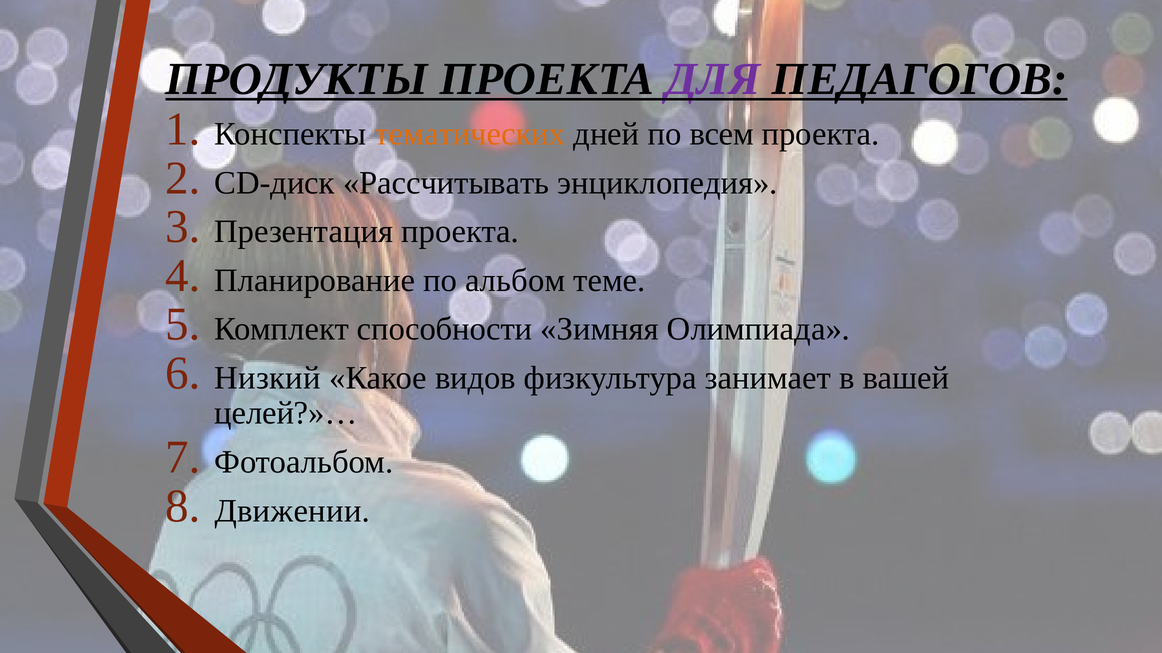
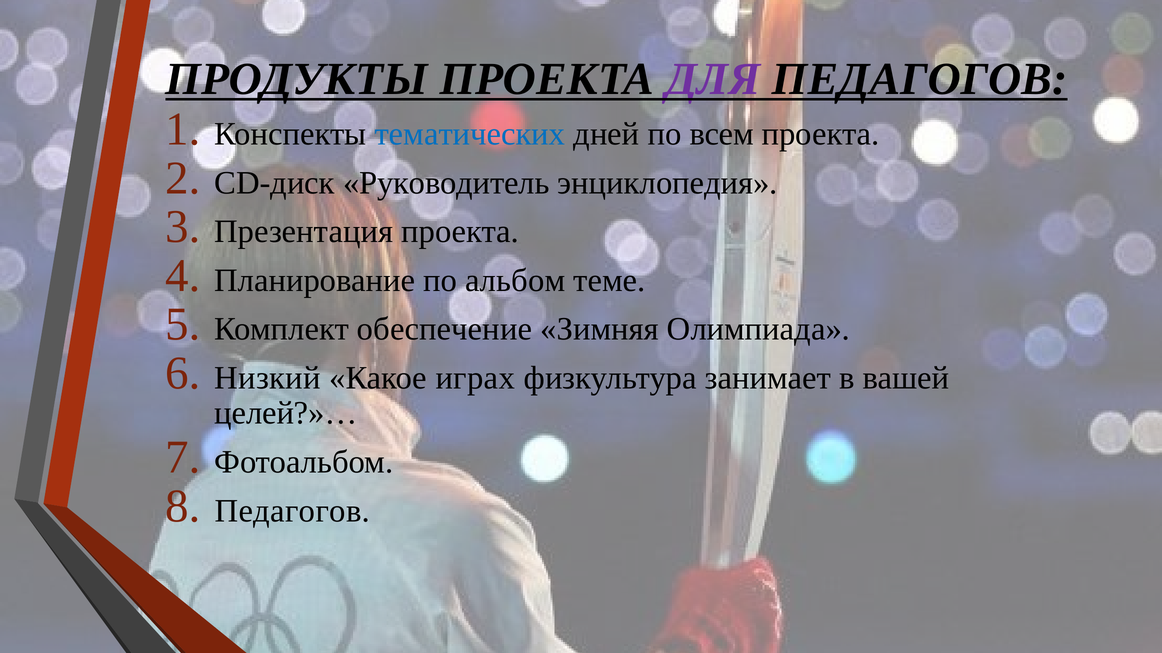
тематических colour: orange -> blue
Рассчитывать: Рассчитывать -> Руководитель
способности: способности -> обеспечение
видов: видов -> играх
Движении at (292, 511): Движении -> Педагогов
